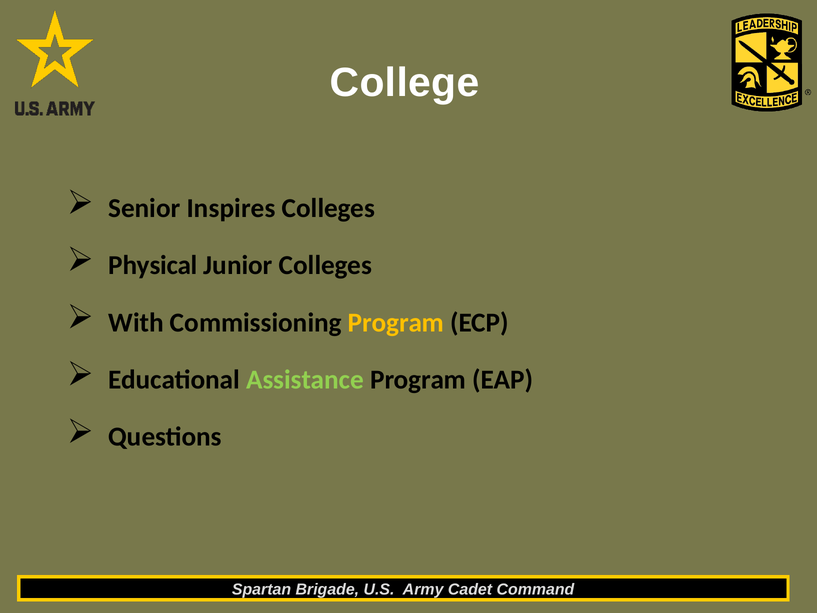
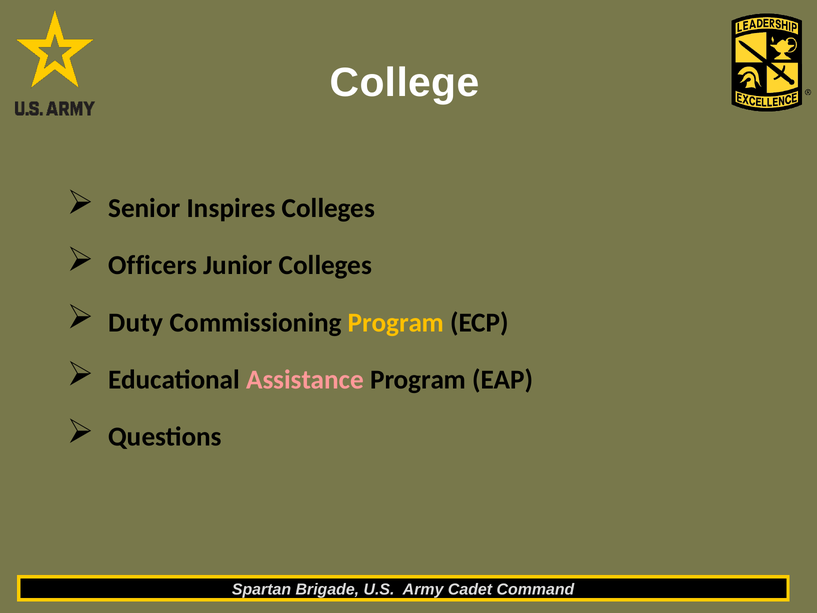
Physical: Physical -> Officers
With: With -> Duty
Assistance colour: light green -> pink
